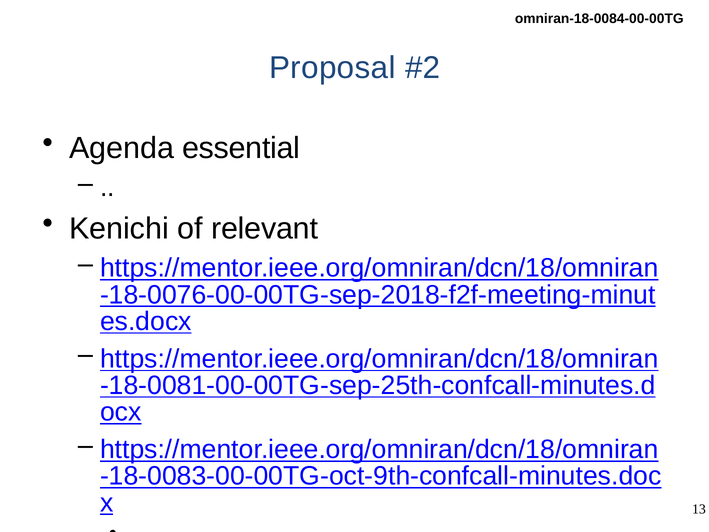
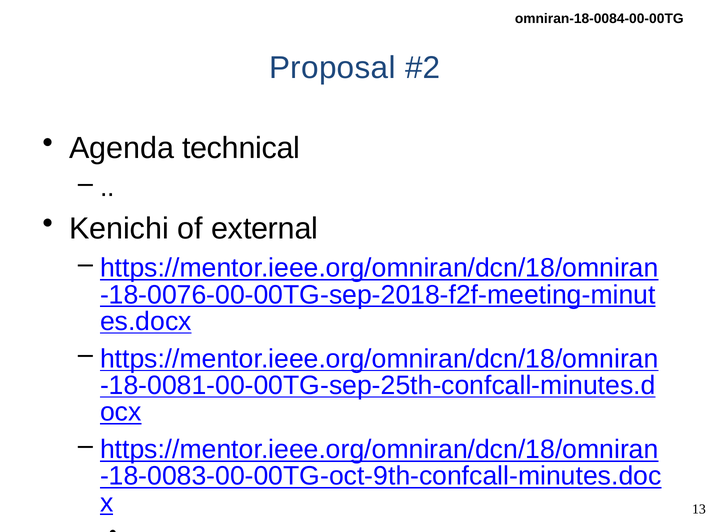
essential: essential -> technical
relevant: relevant -> external
